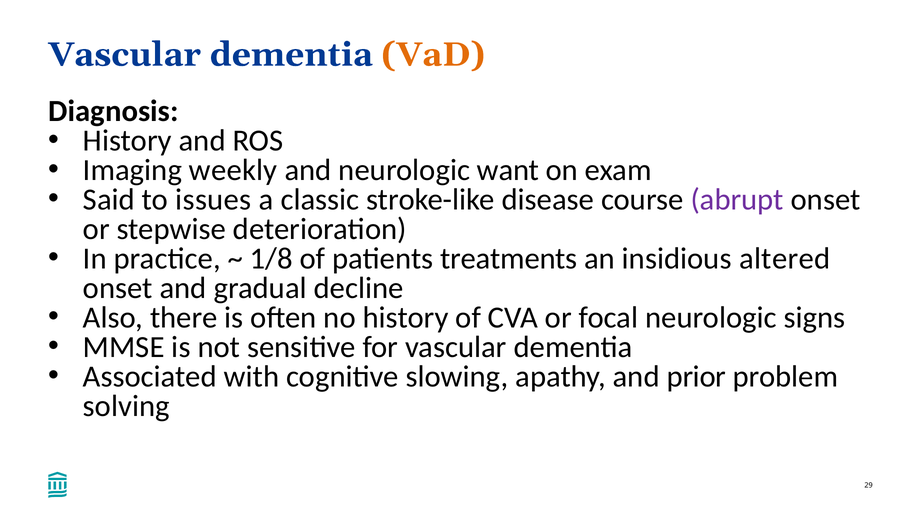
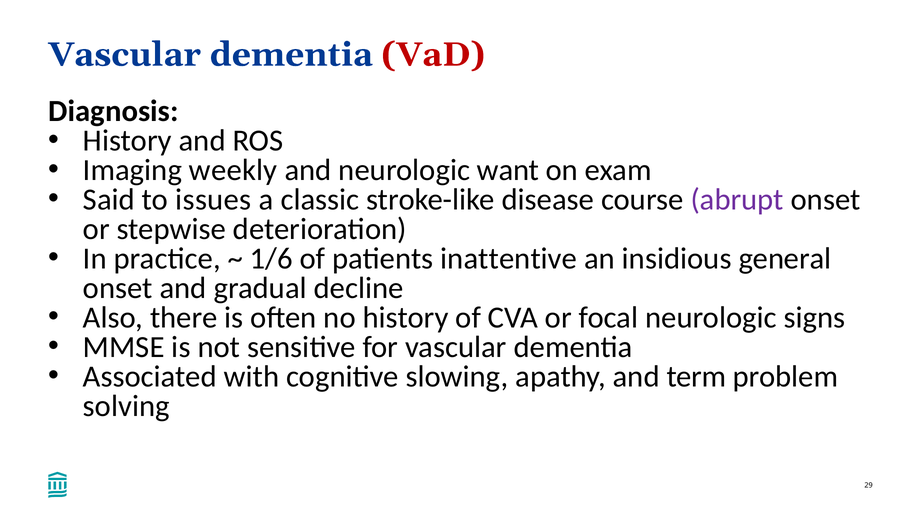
VaD colour: orange -> red
1/8: 1/8 -> 1/6
treatments: treatments -> inattentive
altered: altered -> general
prior: prior -> term
